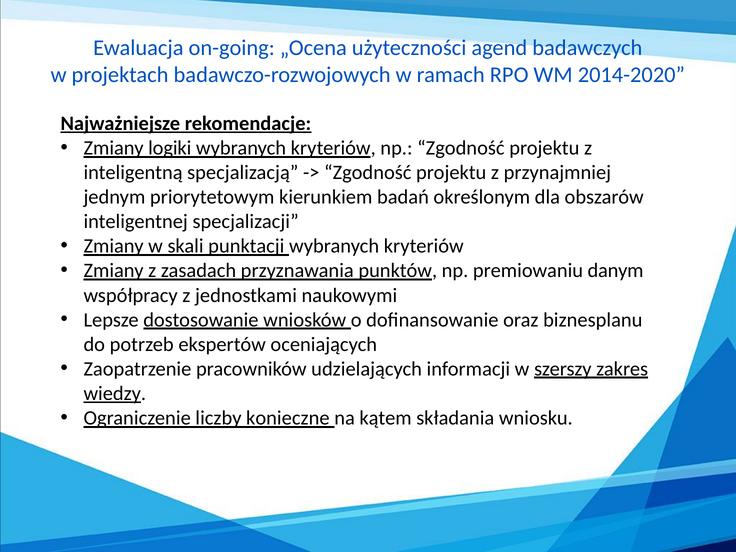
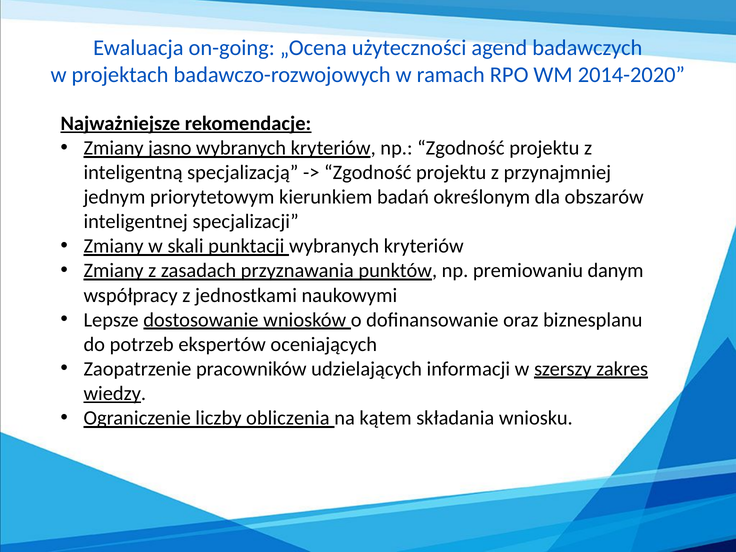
logiki: logiki -> jasno
konieczne: konieczne -> obliczenia
